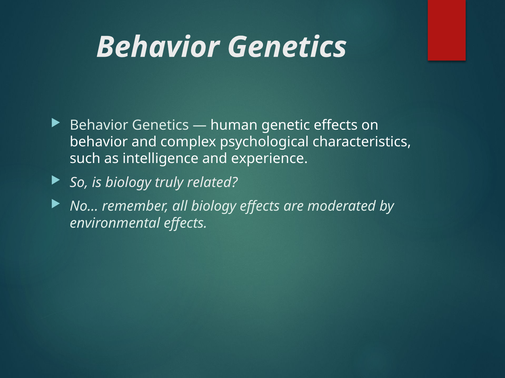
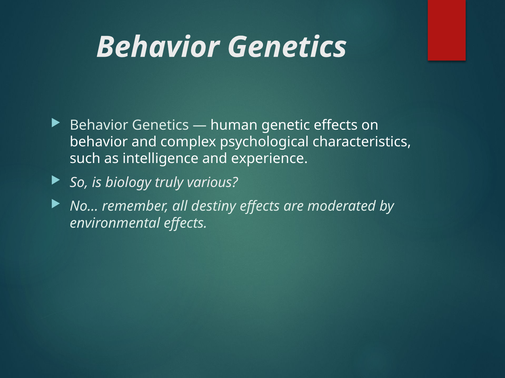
related: related -> various
all biology: biology -> destiny
